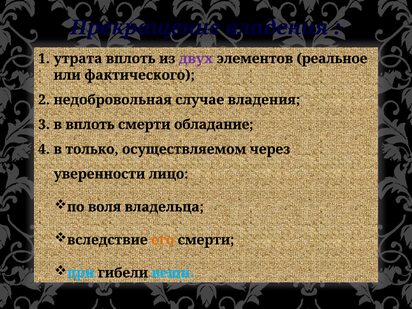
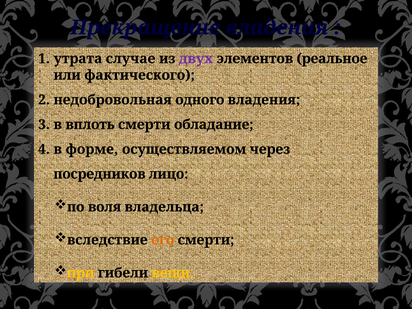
утрата вплоть: вплоть -> случае
случае: случае -> одного
только: только -> форме
уверенности: уверенности -> посредников
при colour: light blue -> yellow
вещи colour: light blue -> yellow
